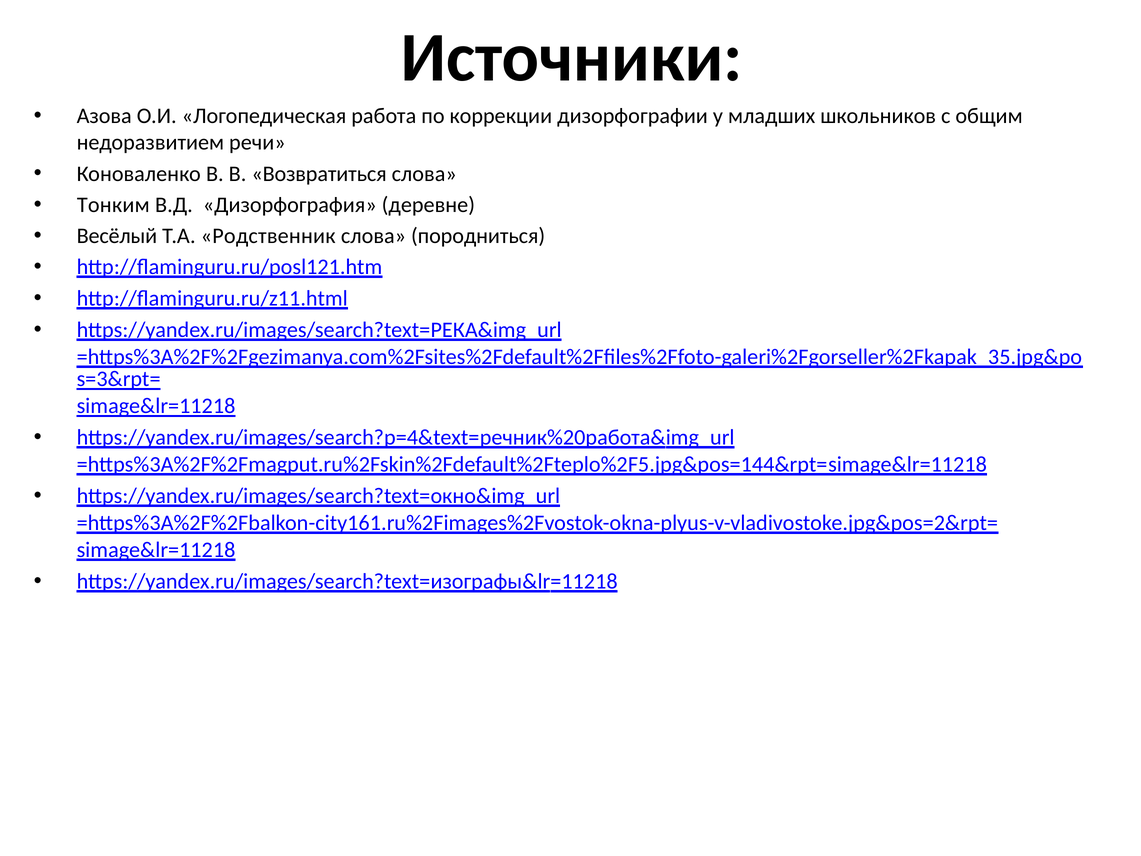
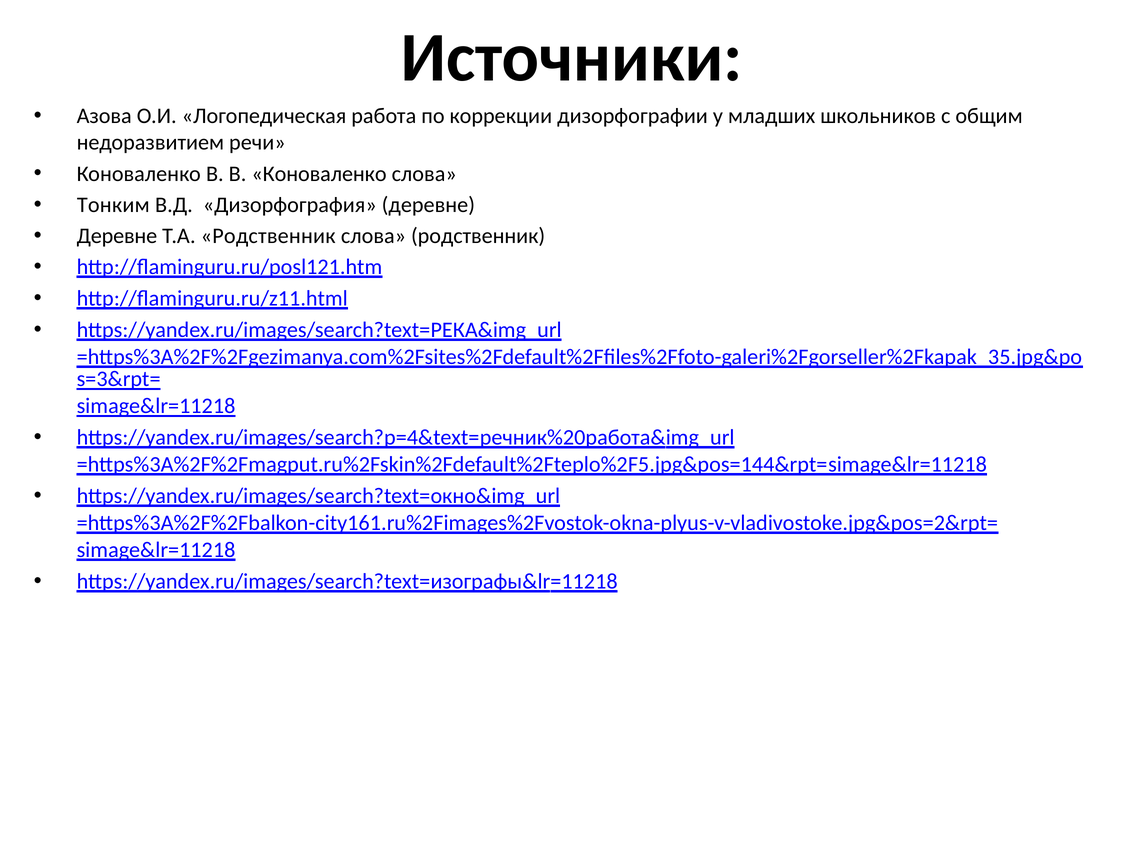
В Возвратиться: Возвратиться -> Коноваленко
Весёлый at (117, 236): Весёлый -> Деревне
слова породниться: породниться -> родственник
